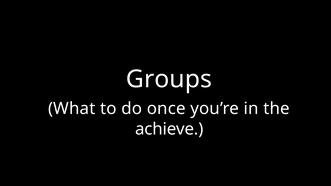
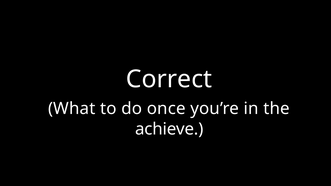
Groups: Groups -> Correct
